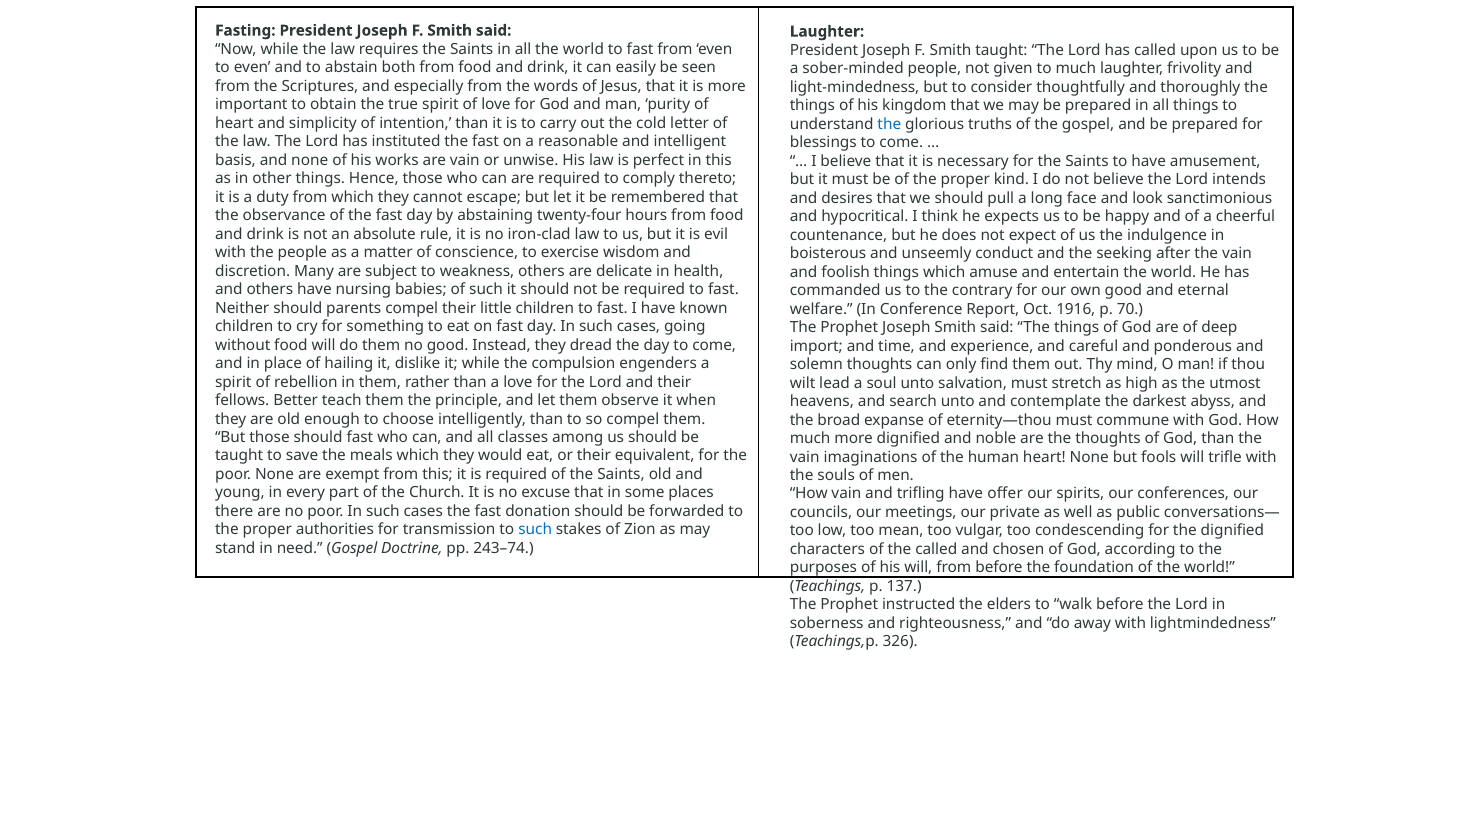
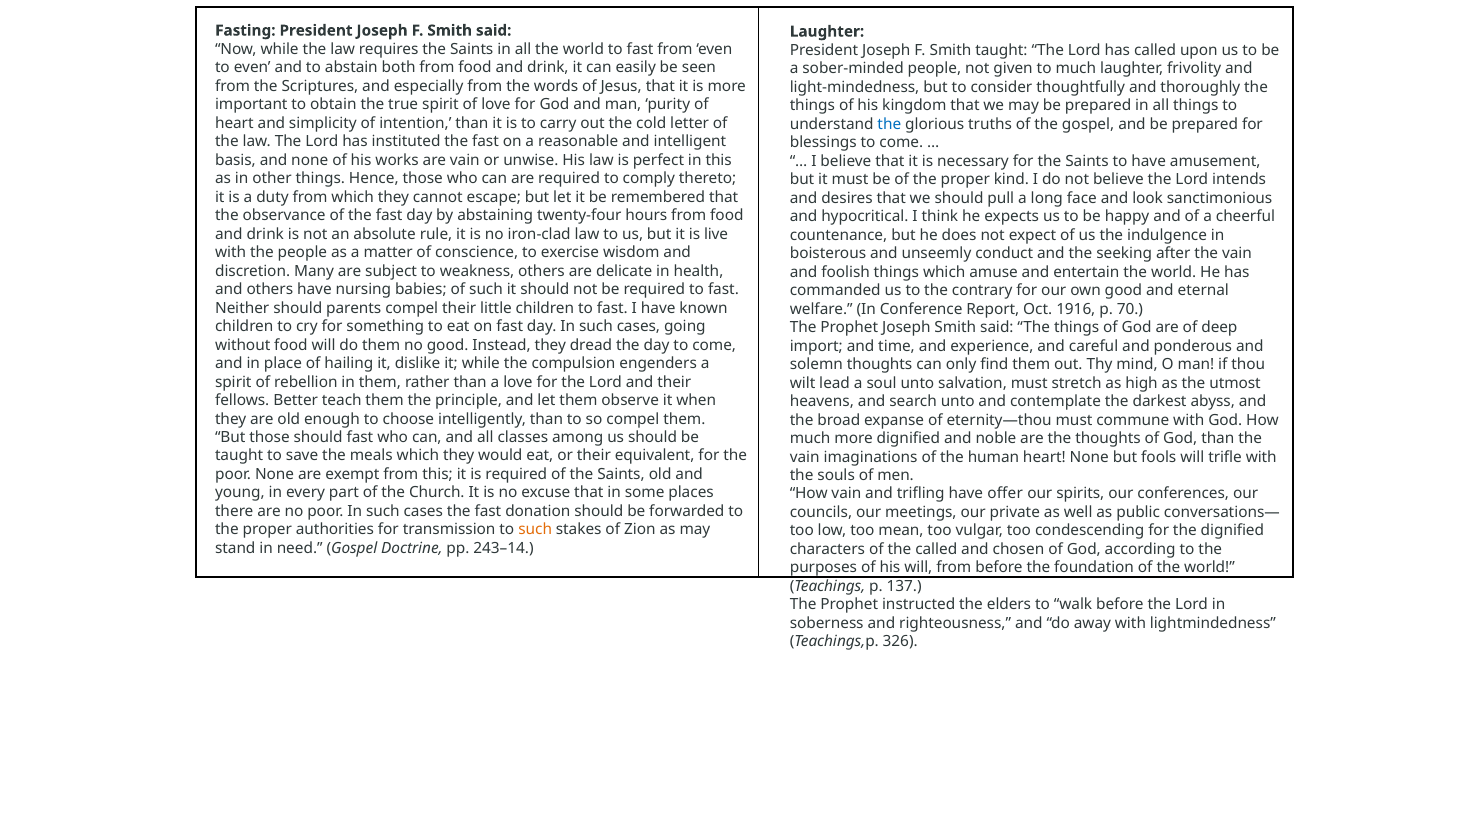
evil: evil -> live
such at (535, 530) colour: blue -> orange
243–74: 243–74 -> 243–14
